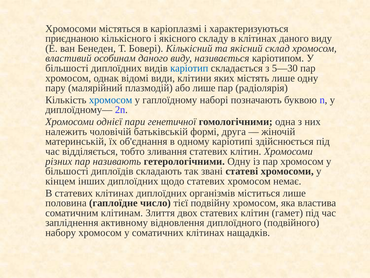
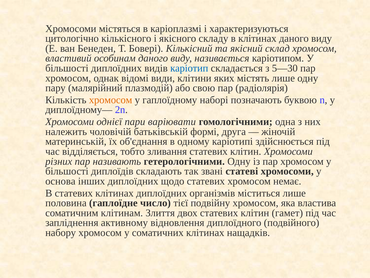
приєднаною: приєднаною -> цитологічно
або лише: лише -> свою
хромосом at (111, 100) colour: blue -> orange
генетичної: генетичної -> варіювати
кінцем: кінцем -> основа
